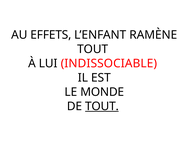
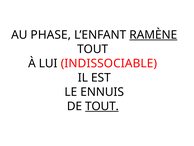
EFFETS: EFFETS -> PHASE
RAMÈNE underline: none -> present
MONDE: MONDE -> ENNUIS
